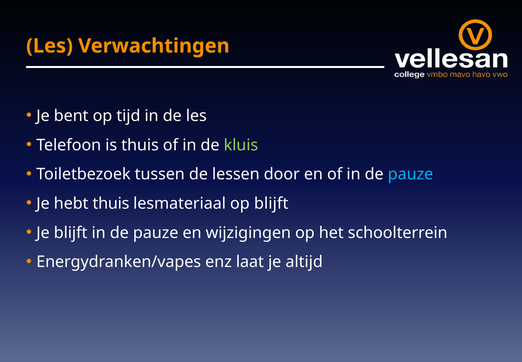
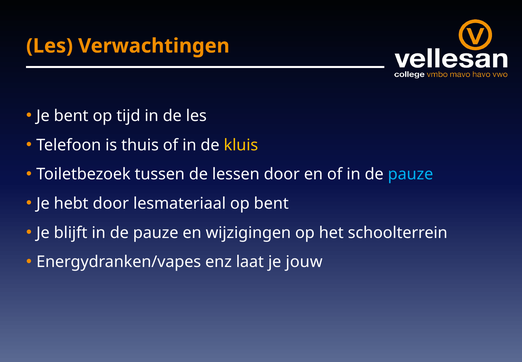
kluis colour: light green -> yellow
hebt thuis: thuis -> door
op blijft: blijft -> bent
altijd: altijd -> jouw
